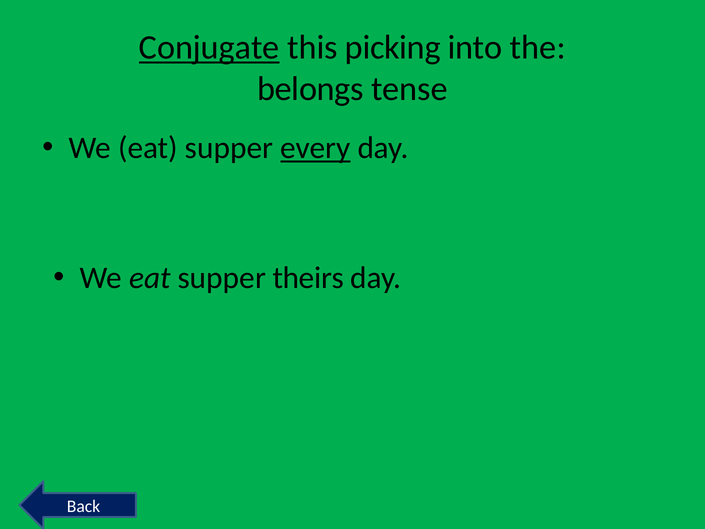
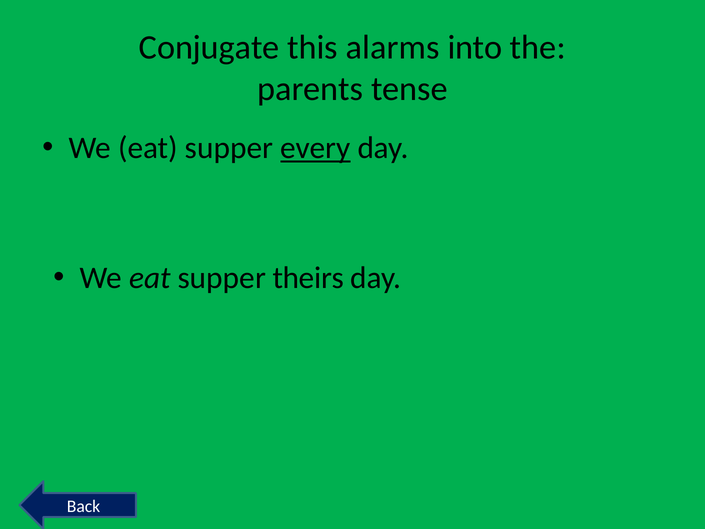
Conjugate underline: present -> none
picking: picking -> alarms
belongs: belongs -> parents
